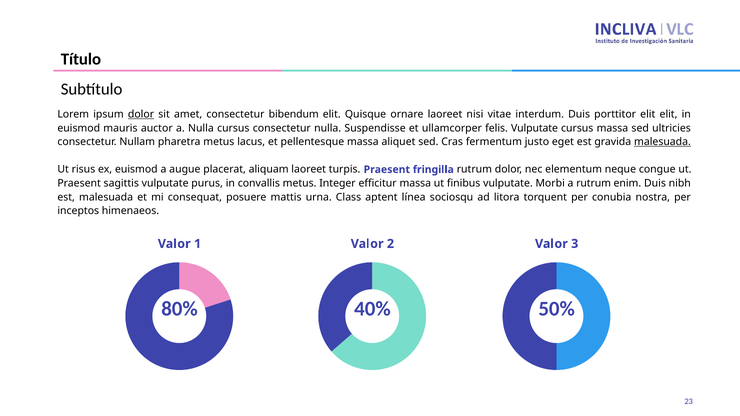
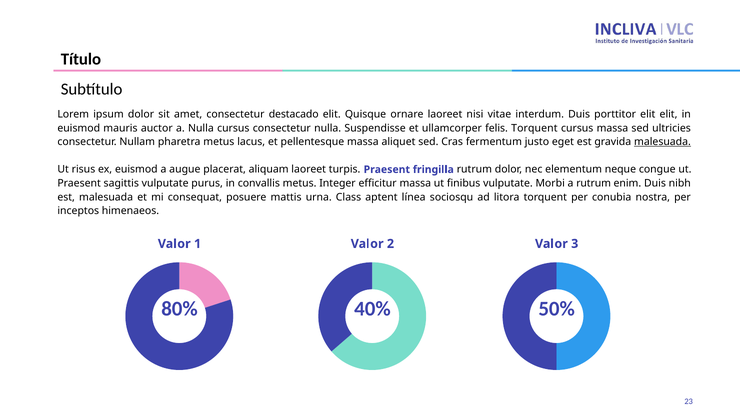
dolor at (141, 114) underline: present -> none
bibendum: bibendum -> destacado
felis Vulputate: Vulputate -> Torquent
